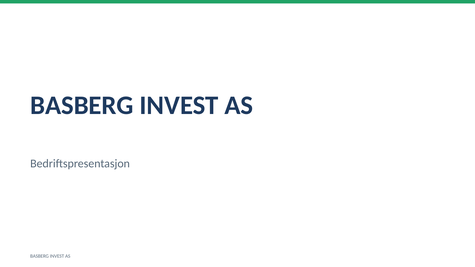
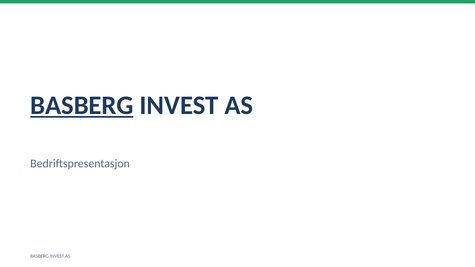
BASBERG at (82, 105) underline: none -> present
